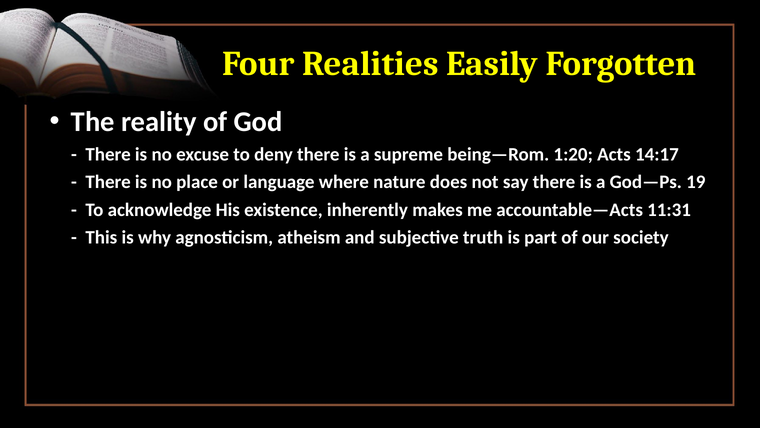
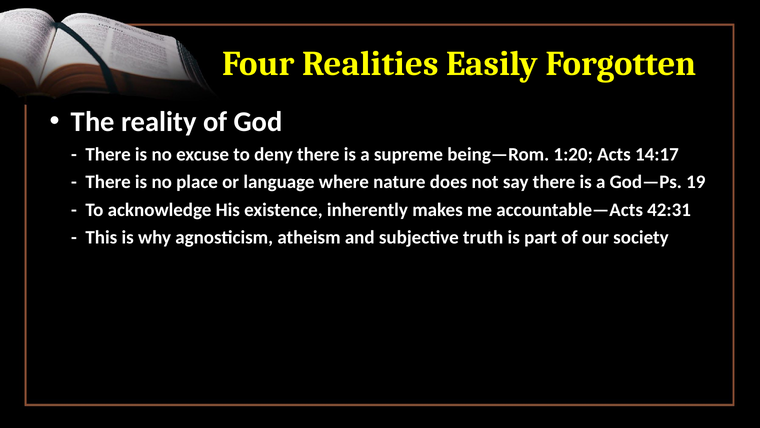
11:31: 11:31 -> 42:31
